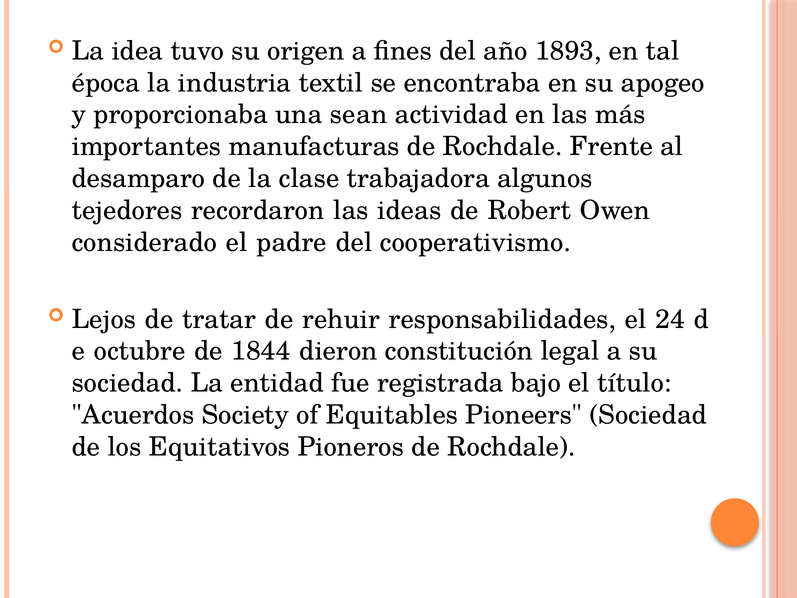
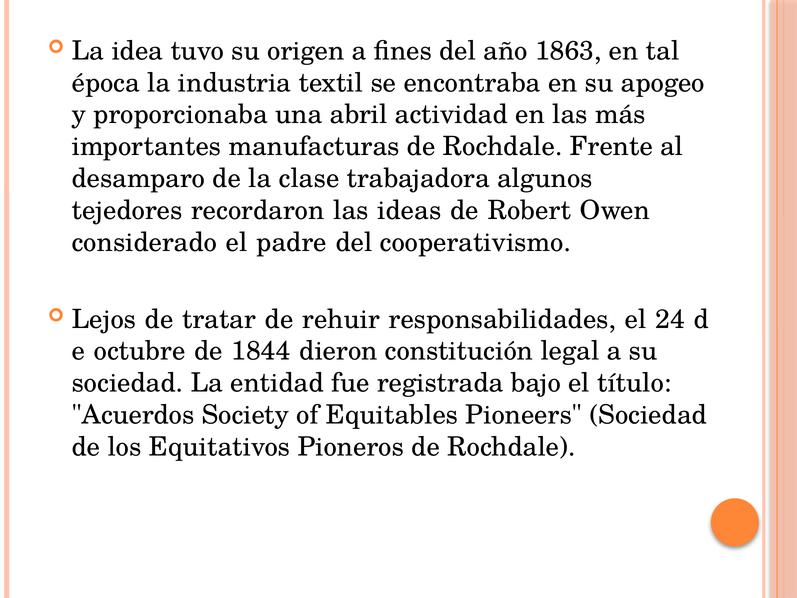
1893: 1893 -> 1863
sean: sean -> abril
